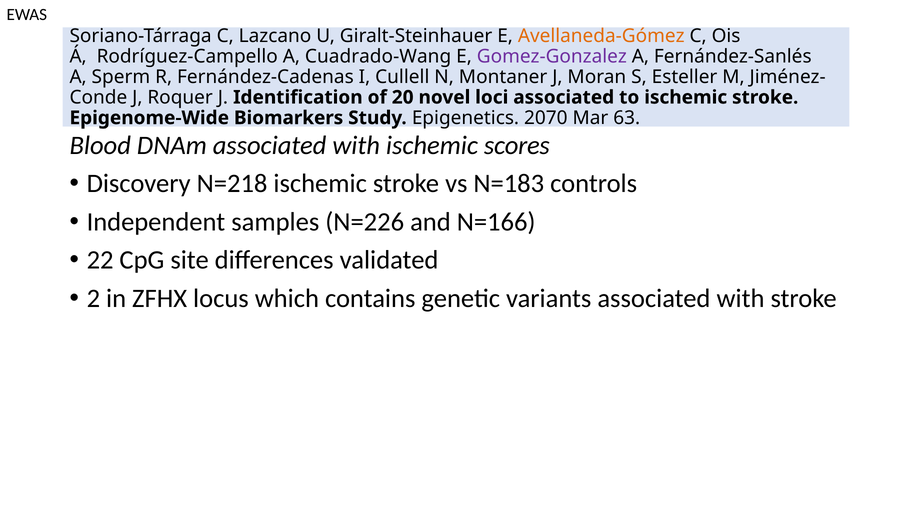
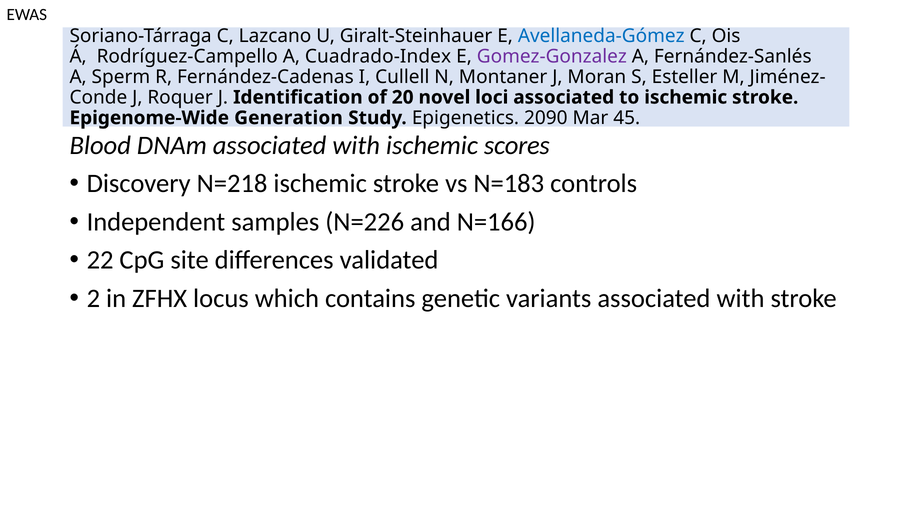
Avellaneda-Gómez colour: orange -> blue
Cuadrado-Wang: Cuadrado-Wang -> Cuadrado-Index
Biomarkers: Biomarkers -> Generation
2070: 2070 -> 2090
63: 63 -> 45
